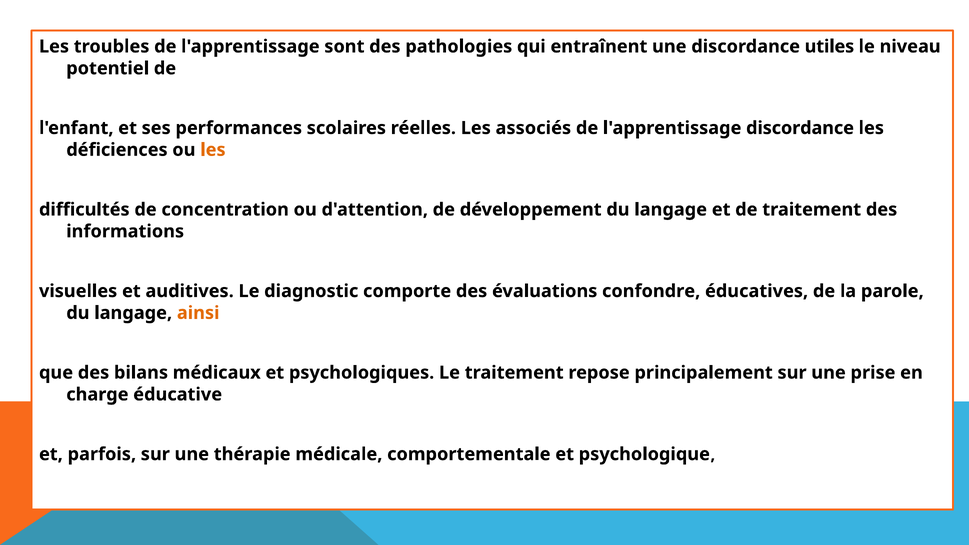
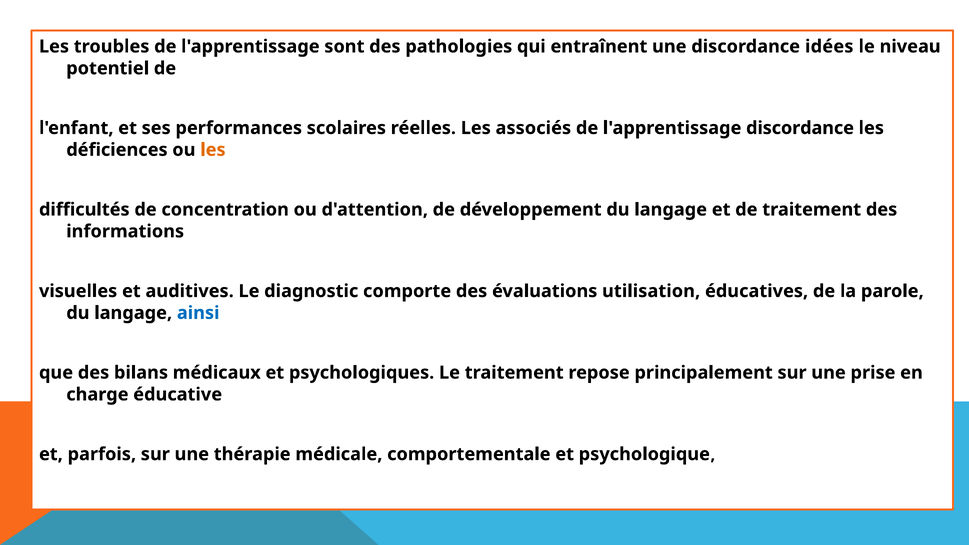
utiles: utiles -> idées
confondre: confondre -> utilisation
ainsi colour: orange -> blue
